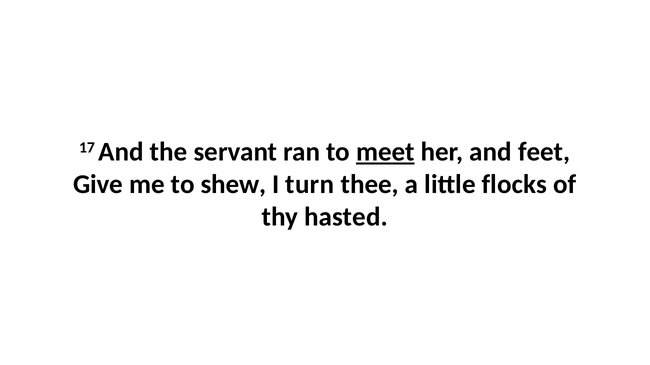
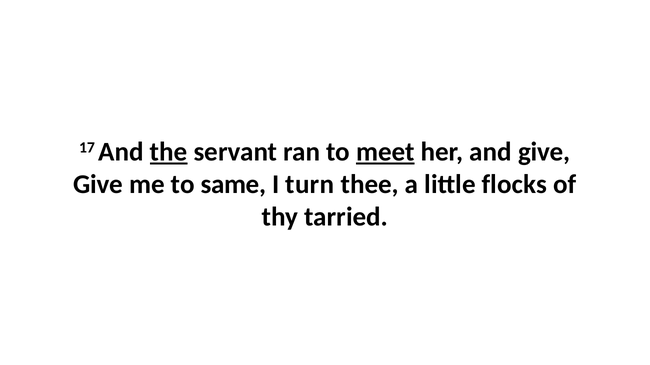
the underline: none -> present
and feet: feet -> give
shew: shew -> same
hasted: hasted -> tarried
